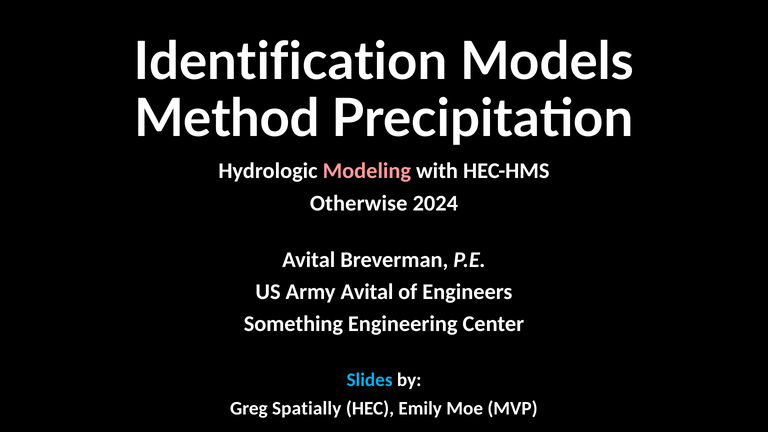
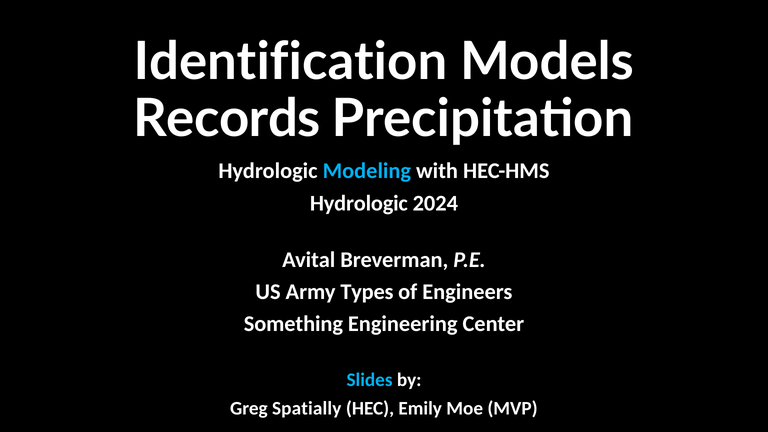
Method: Method -> Records
Modeling colour: pink -> light blue
Otherwise at (359, 203): Otherwise -> Hydrologic
Army Avital: Avital -> Types
